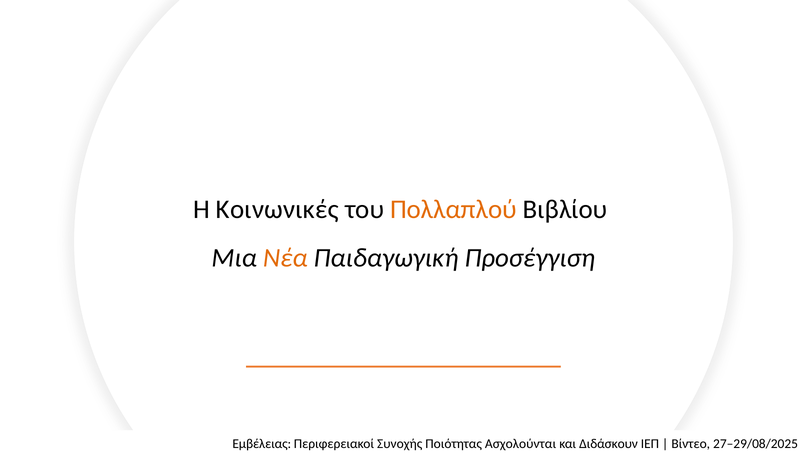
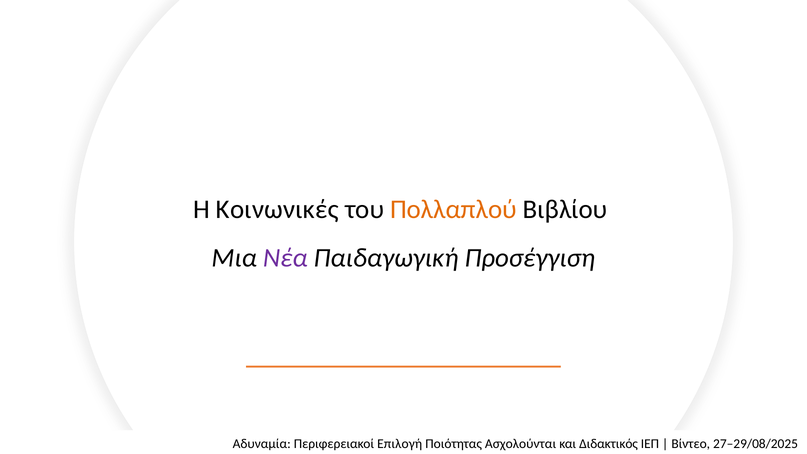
Νέα colour: orange -> purple
Εμβέλειας: Εμβέλειας -> Αδυναμία
Συνοχής: Συνοχής -> Επιλογή
Διδάσκουν: Διδάσκουν -> Διδακτικός
